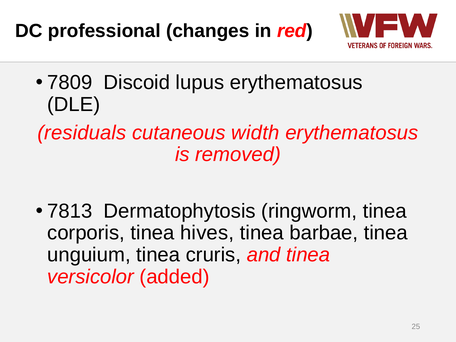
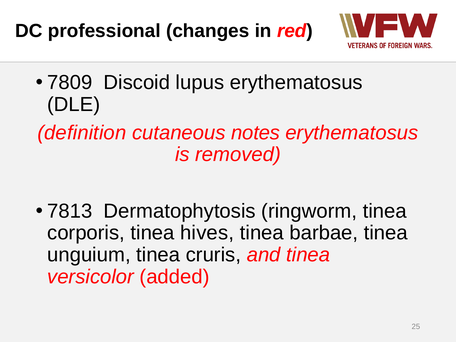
residuals: residuals -> definition
width: width -> notes
